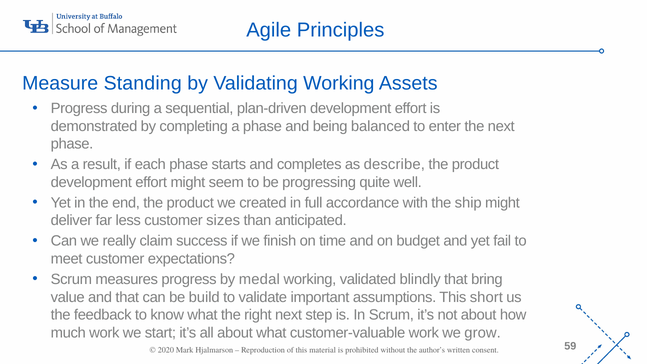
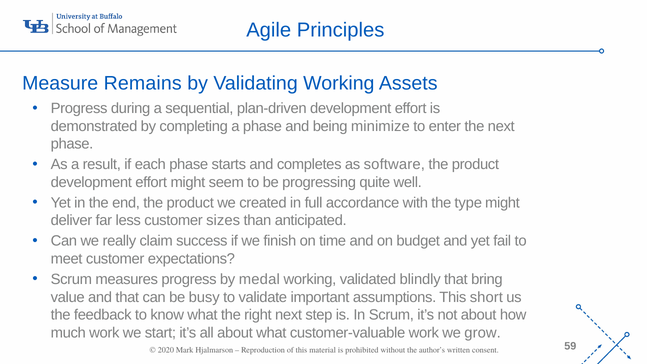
Standing: Standing -> Remains
balanced: balanced -> minimize
describe: describe -> software
ship: ship -> type
build: build -> busy
